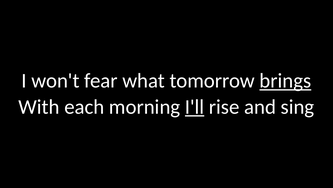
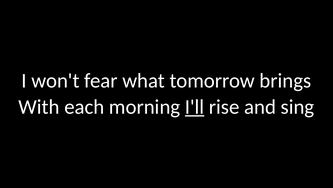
brings underline: present -> none
